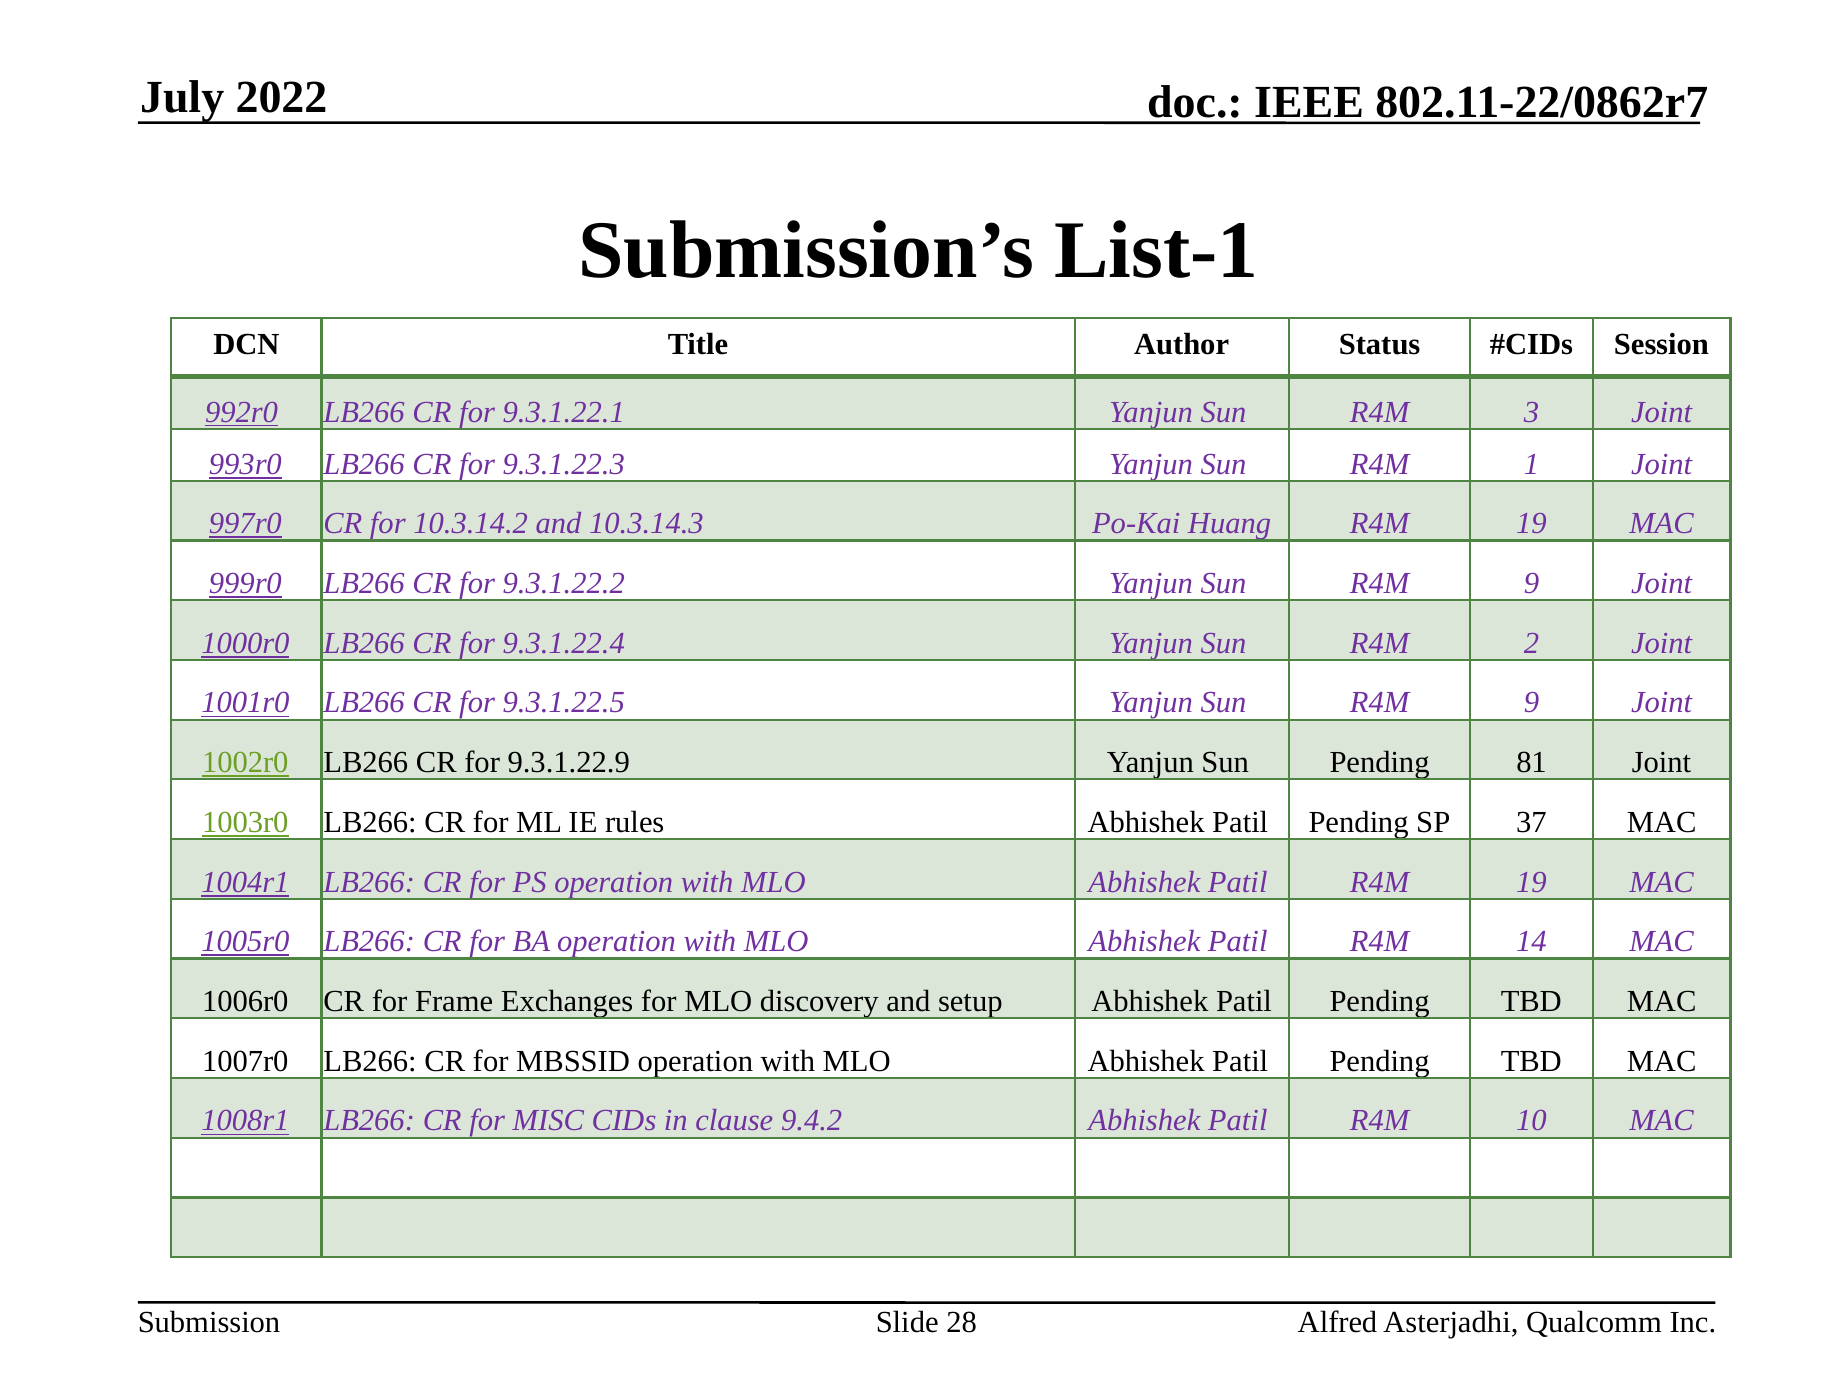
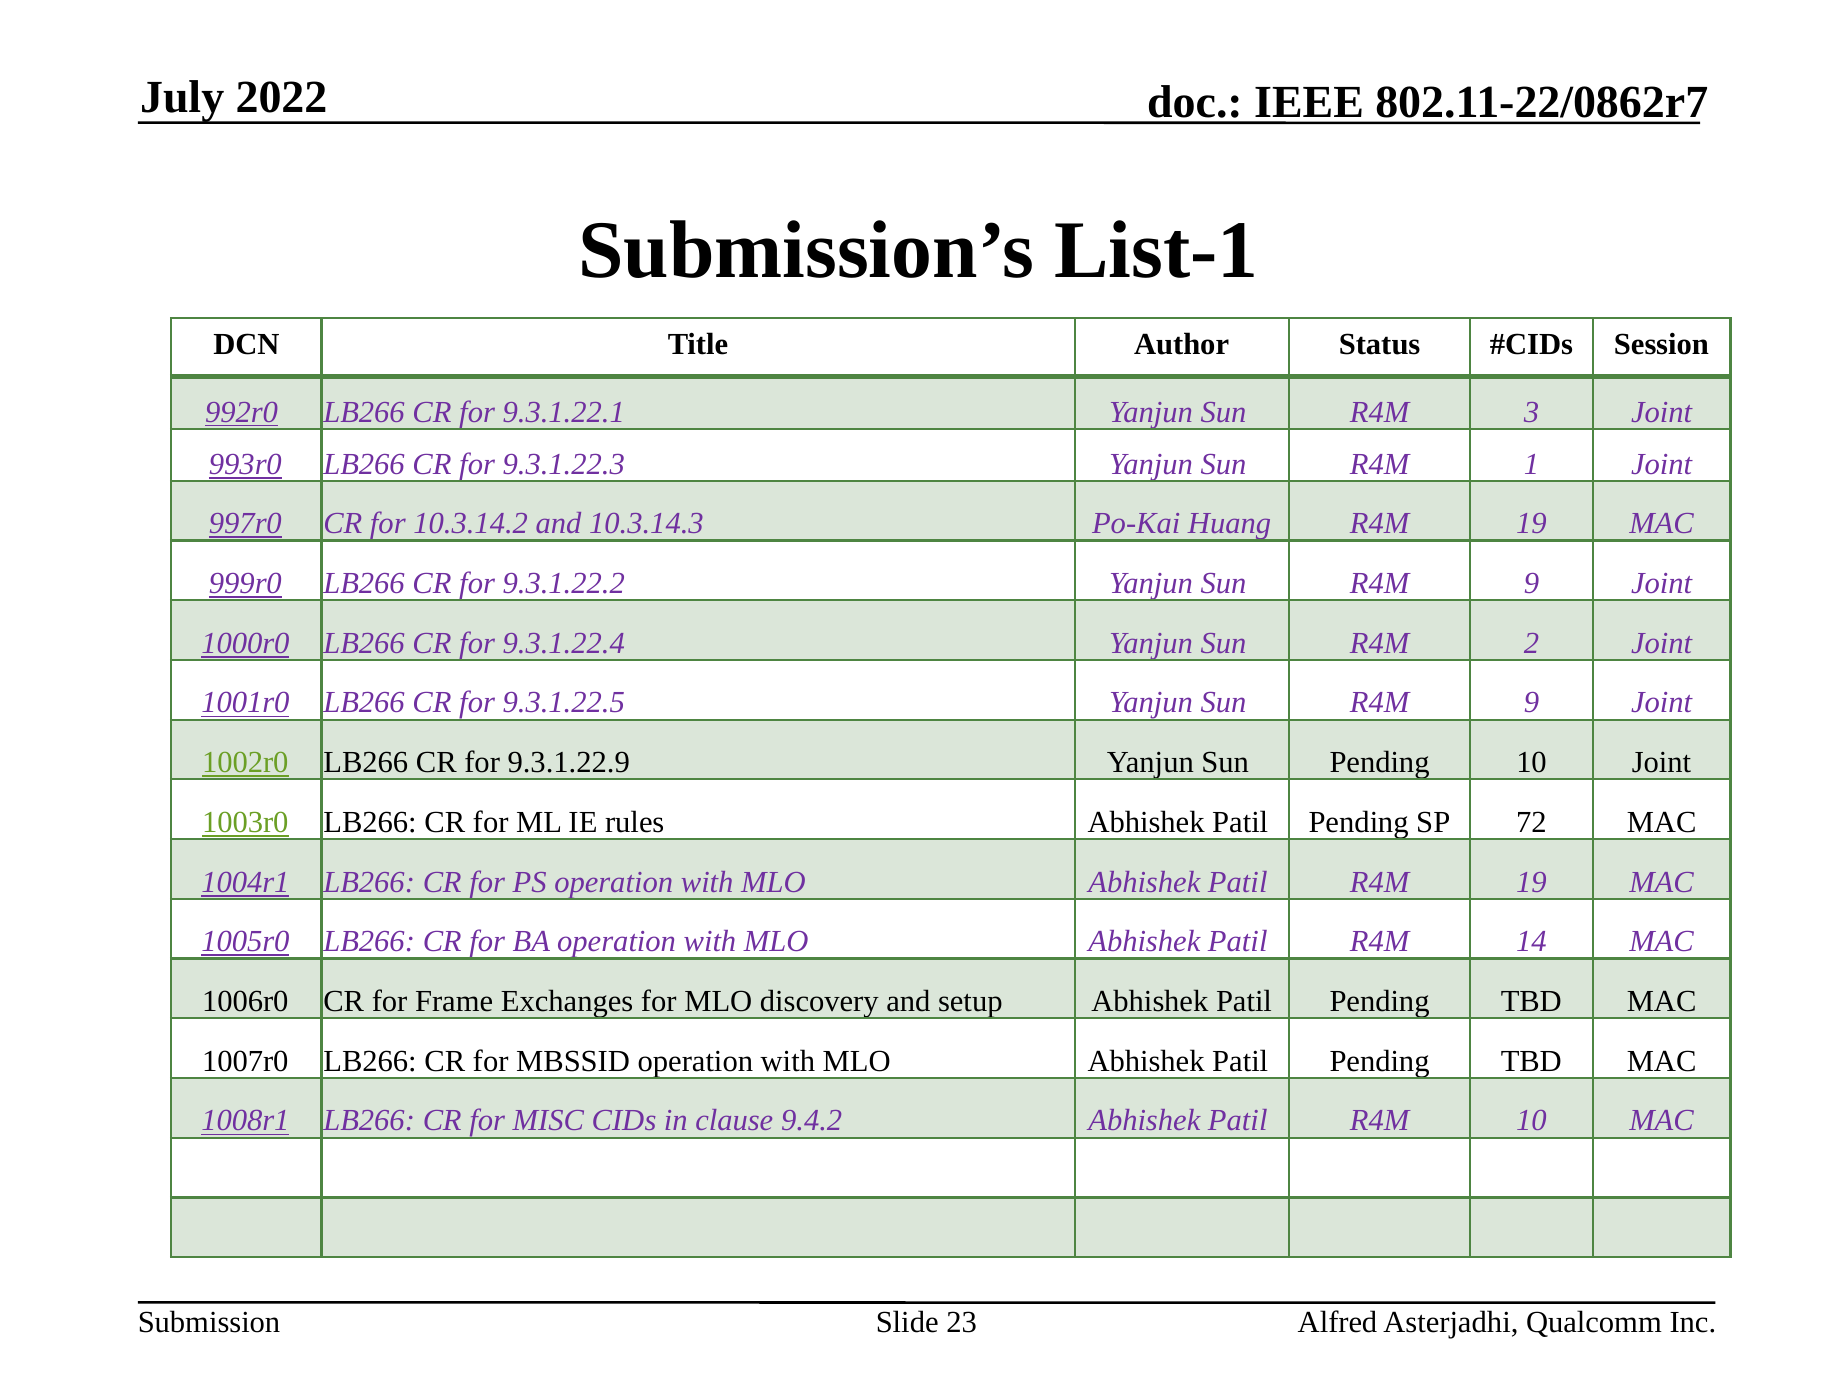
Pending 81: 81 -> 10
37: 37 -> 72
28: 28 -> 23
